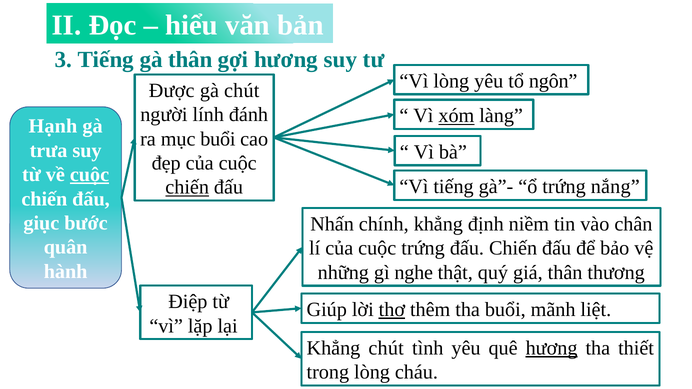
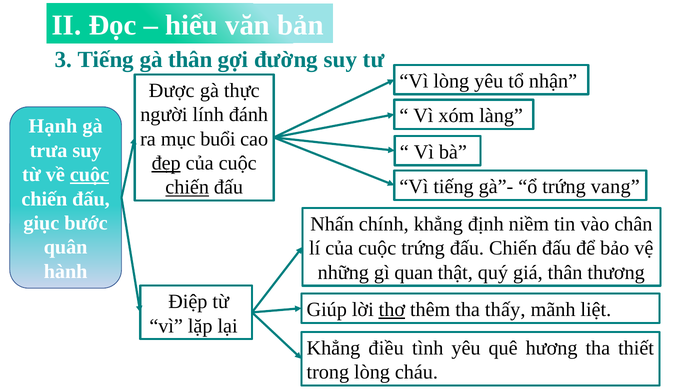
gợi hương: hương -> đường
ngôn: ngôn -> nhận
gà chút: chút -> thực
xóm underline: present -> none
đẹp underline: none -> present
nắng: nắng -> vang
nghe: nghe -> quan
tha buổi: buổi -> thấy
Khẳng chút: chút -> điều
hương at (552, 348) underline: present -> none
